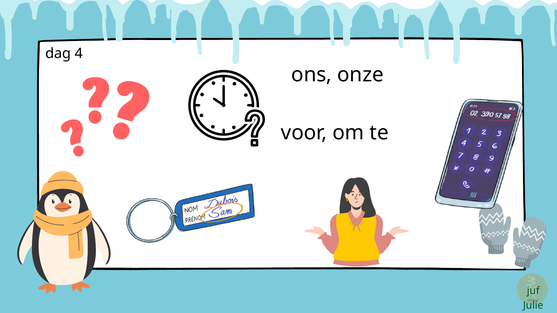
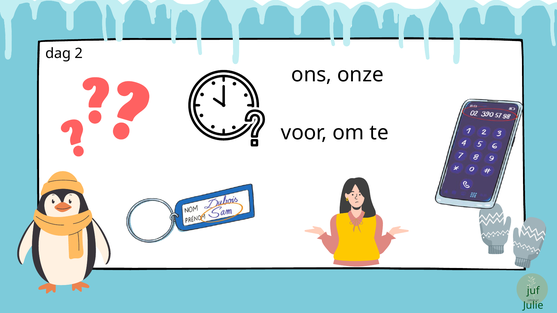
4: 4 -> 2
